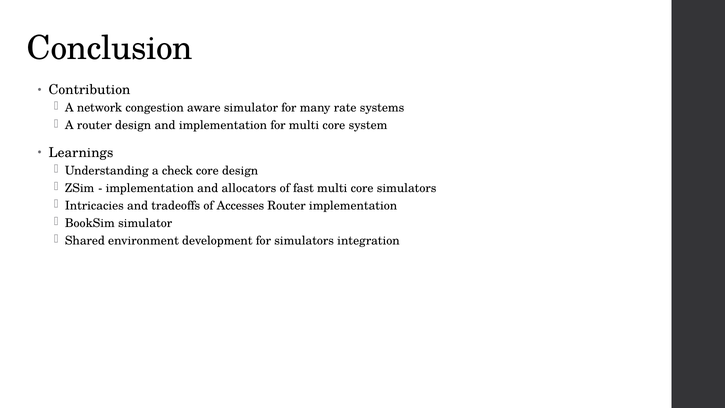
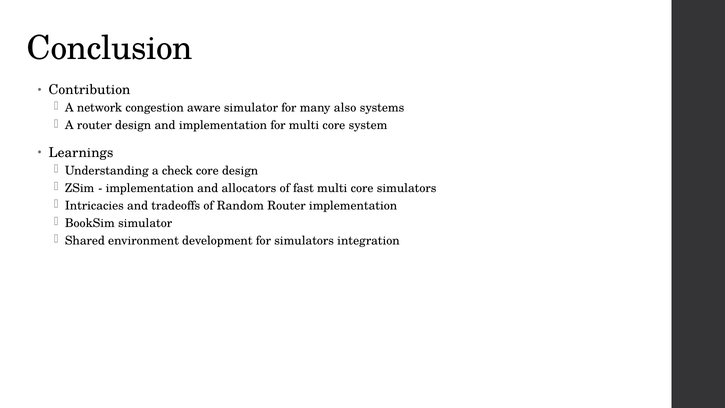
rate: rate -> also
Accesses: Accesses -> Random
